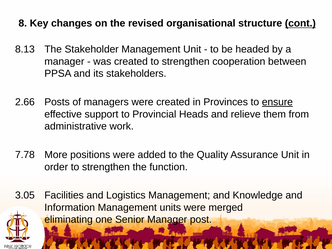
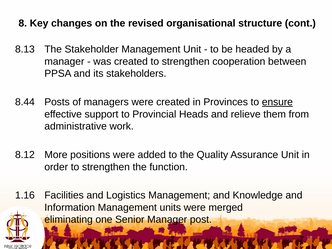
cont underline: present -> none
2.66: 2.66 -> 8.44
7.78: 7.78 -> 8.12
3.05: 3.05 -> 1.16
